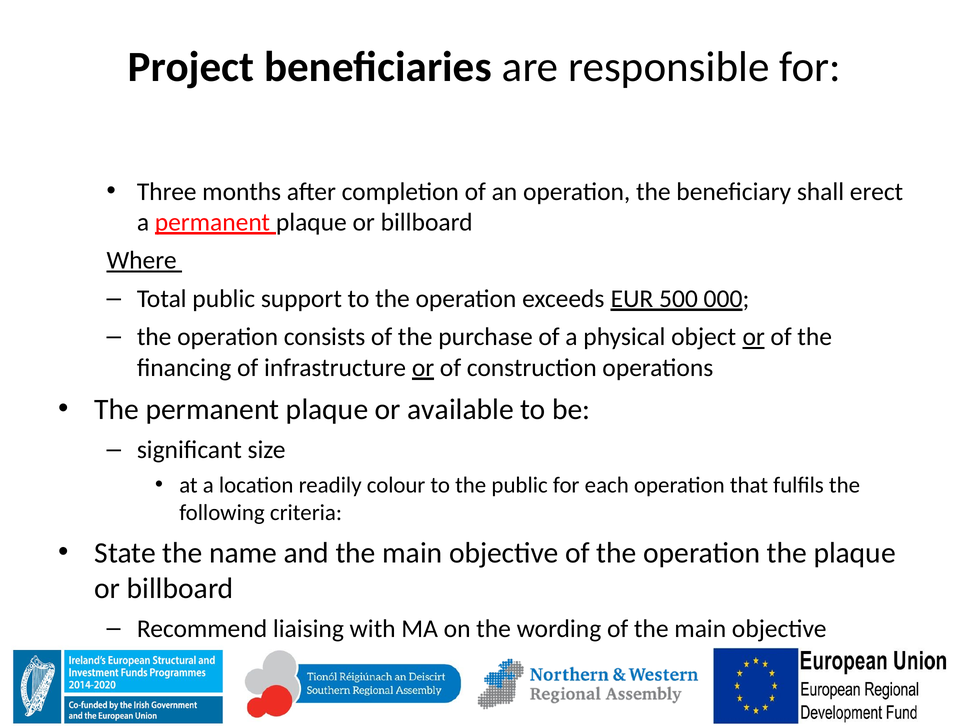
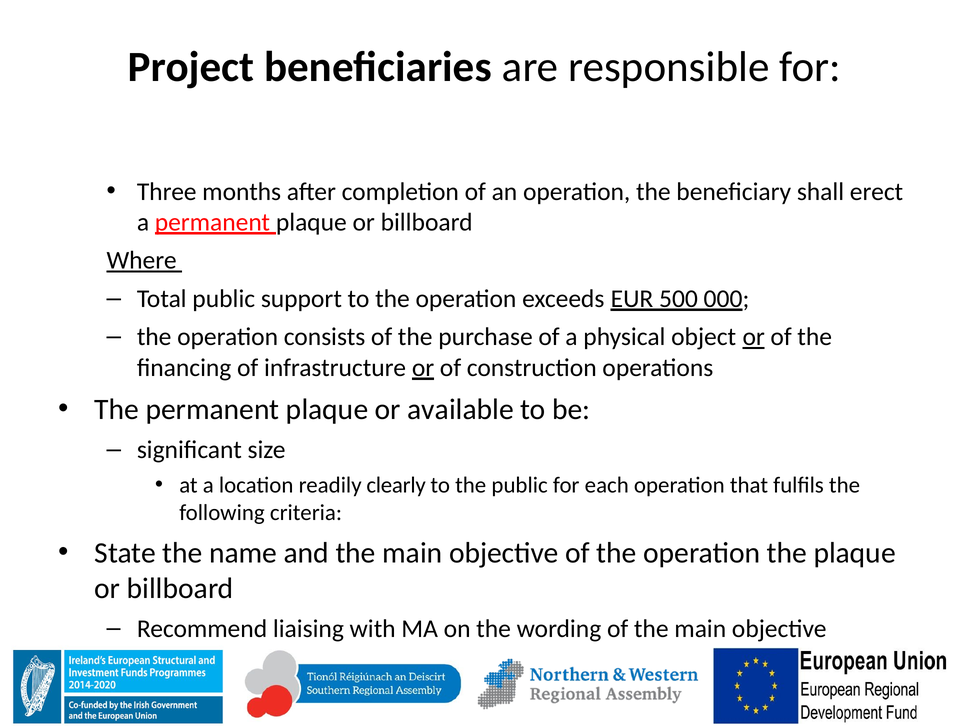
colour: colour -> clearly
